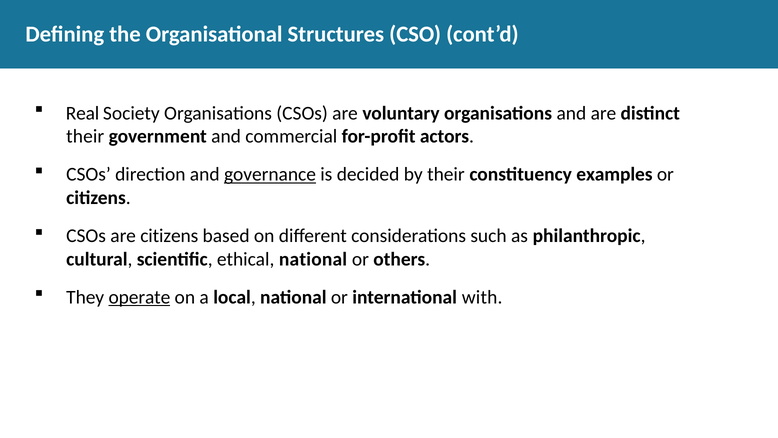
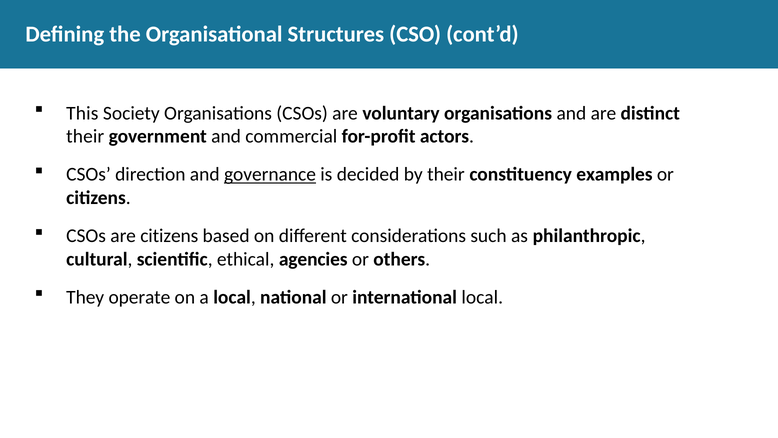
Real: Real -> This
ethical national: national -> agencies
operate underline: present -> none
international with: with -> local
